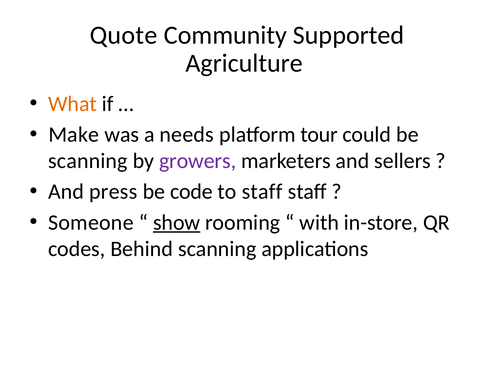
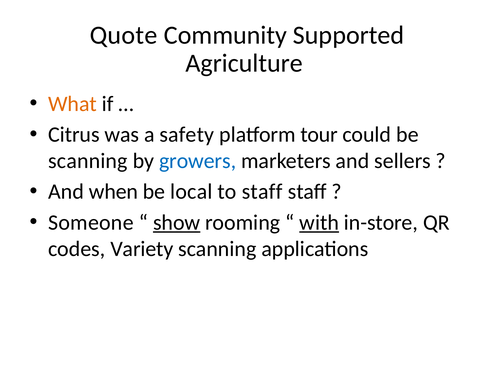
Make: Make -> Citrus
needs: needs -> safety
growers colour: purple -> blue
press: press -> when
code: code -> local
with underline: none -> present
Behind: Behind -> Variety
